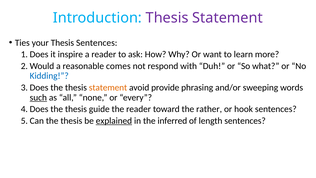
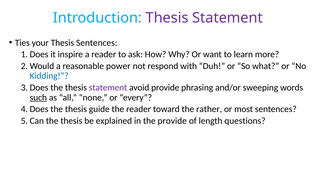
comes: comes -> power
statement at (108, 87) colour: orange -> purple
hook: hook -> most
explained underline: present -> none
the inferred: inferred -> provide
length sentences: sentences -> questions
